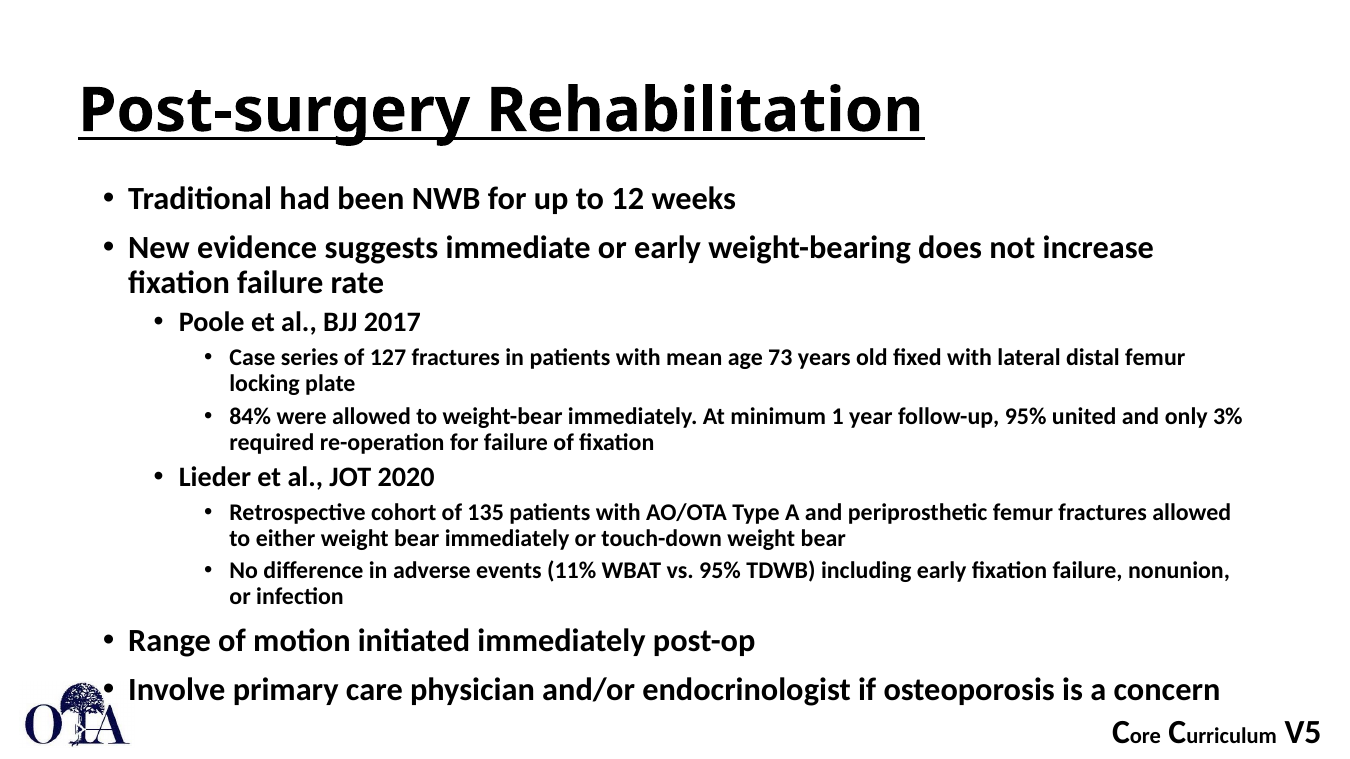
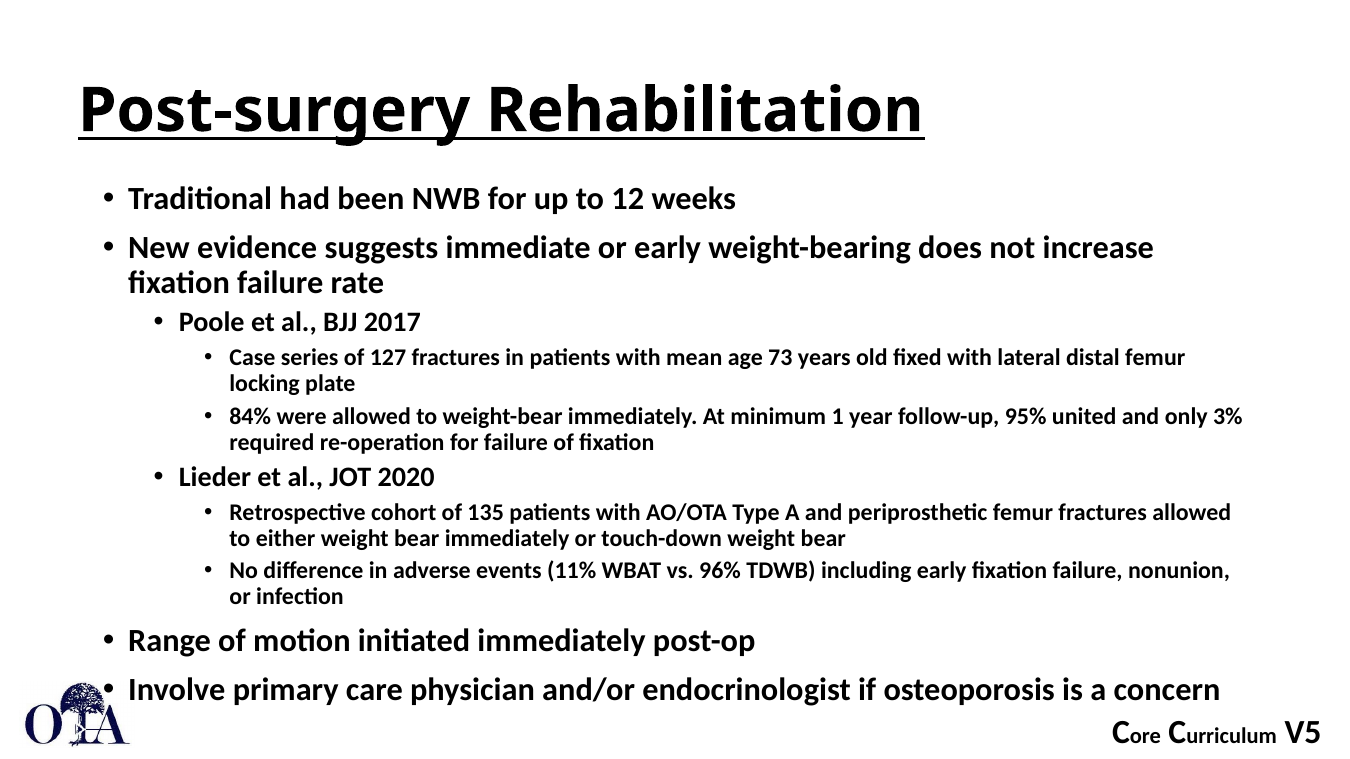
vs 95%: 95% -> 96%
